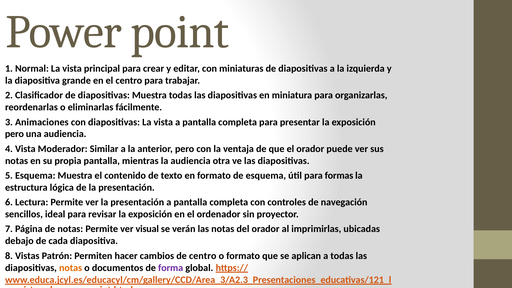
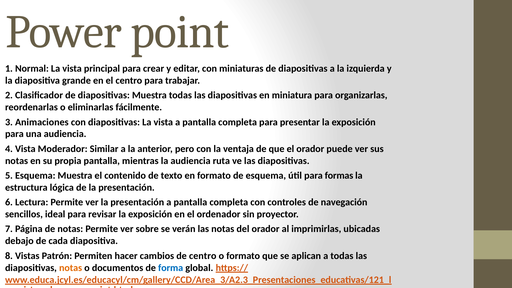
pero at (14, 134): pero -> para
otra: otra -> ruta
visual: visual -> sobre
forma colour: purple -> blue
